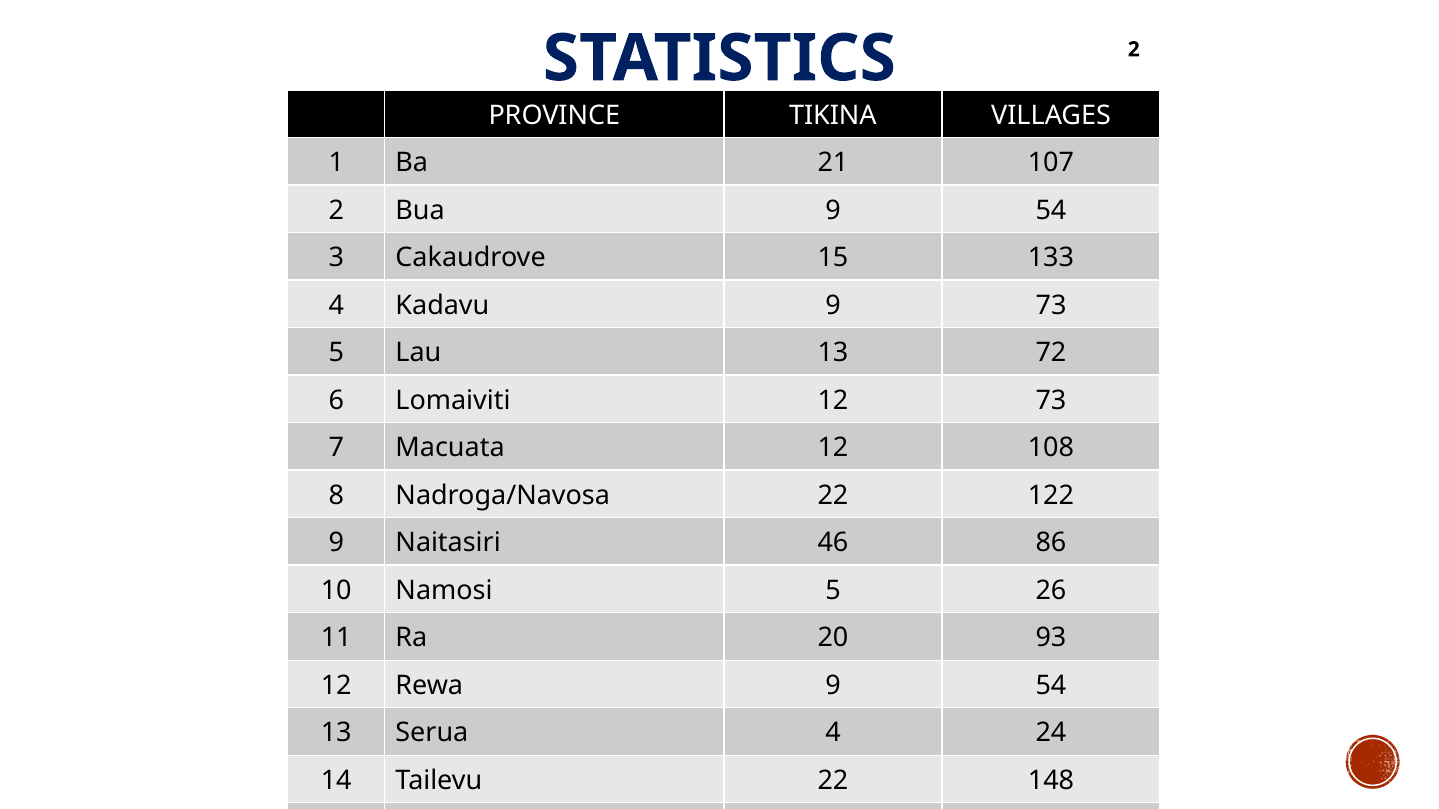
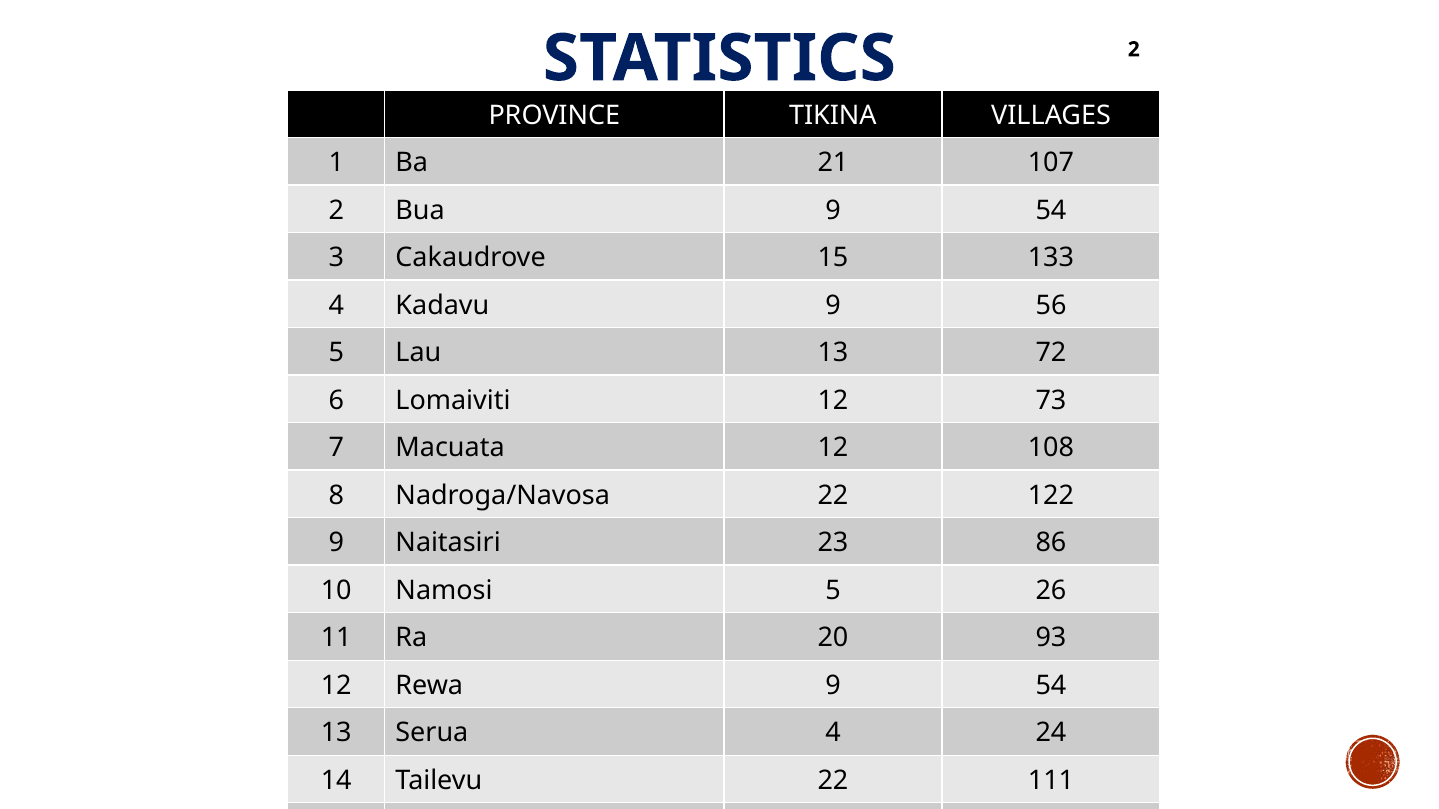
9 73: 73 -> 56
46: 46 -> 23
148: 148 -> 111
